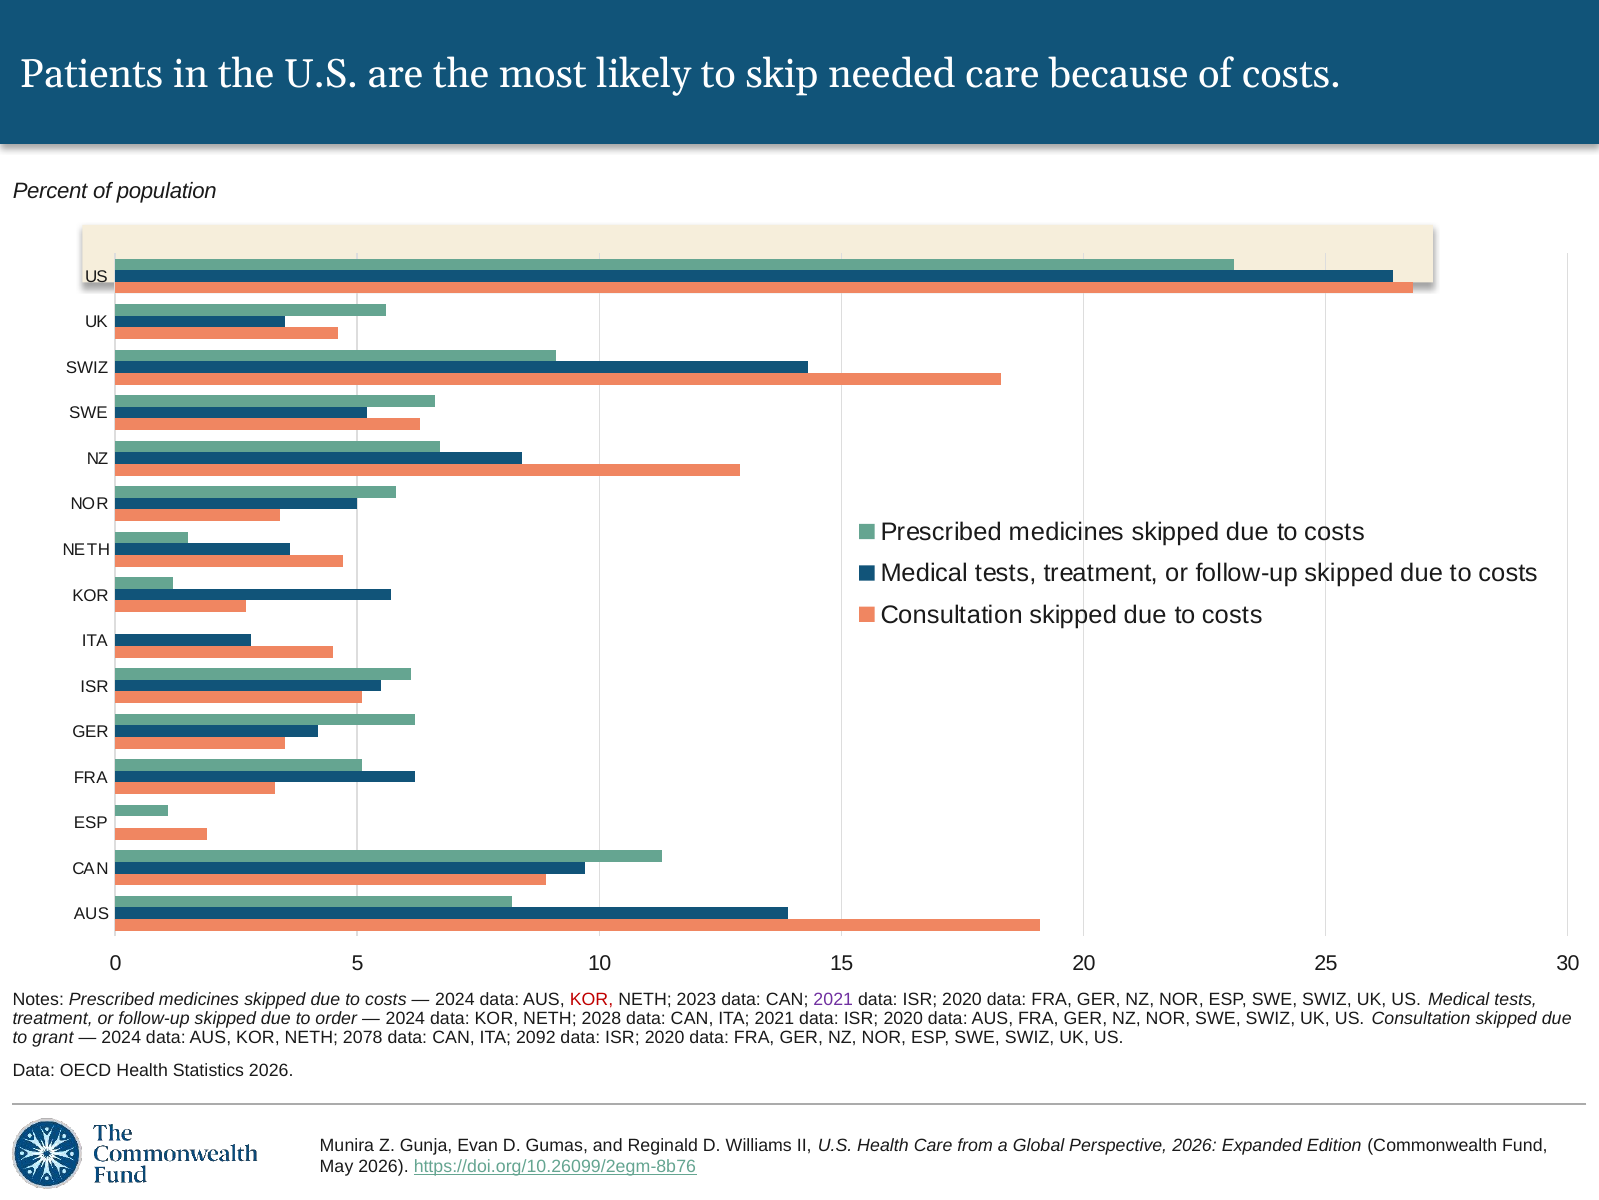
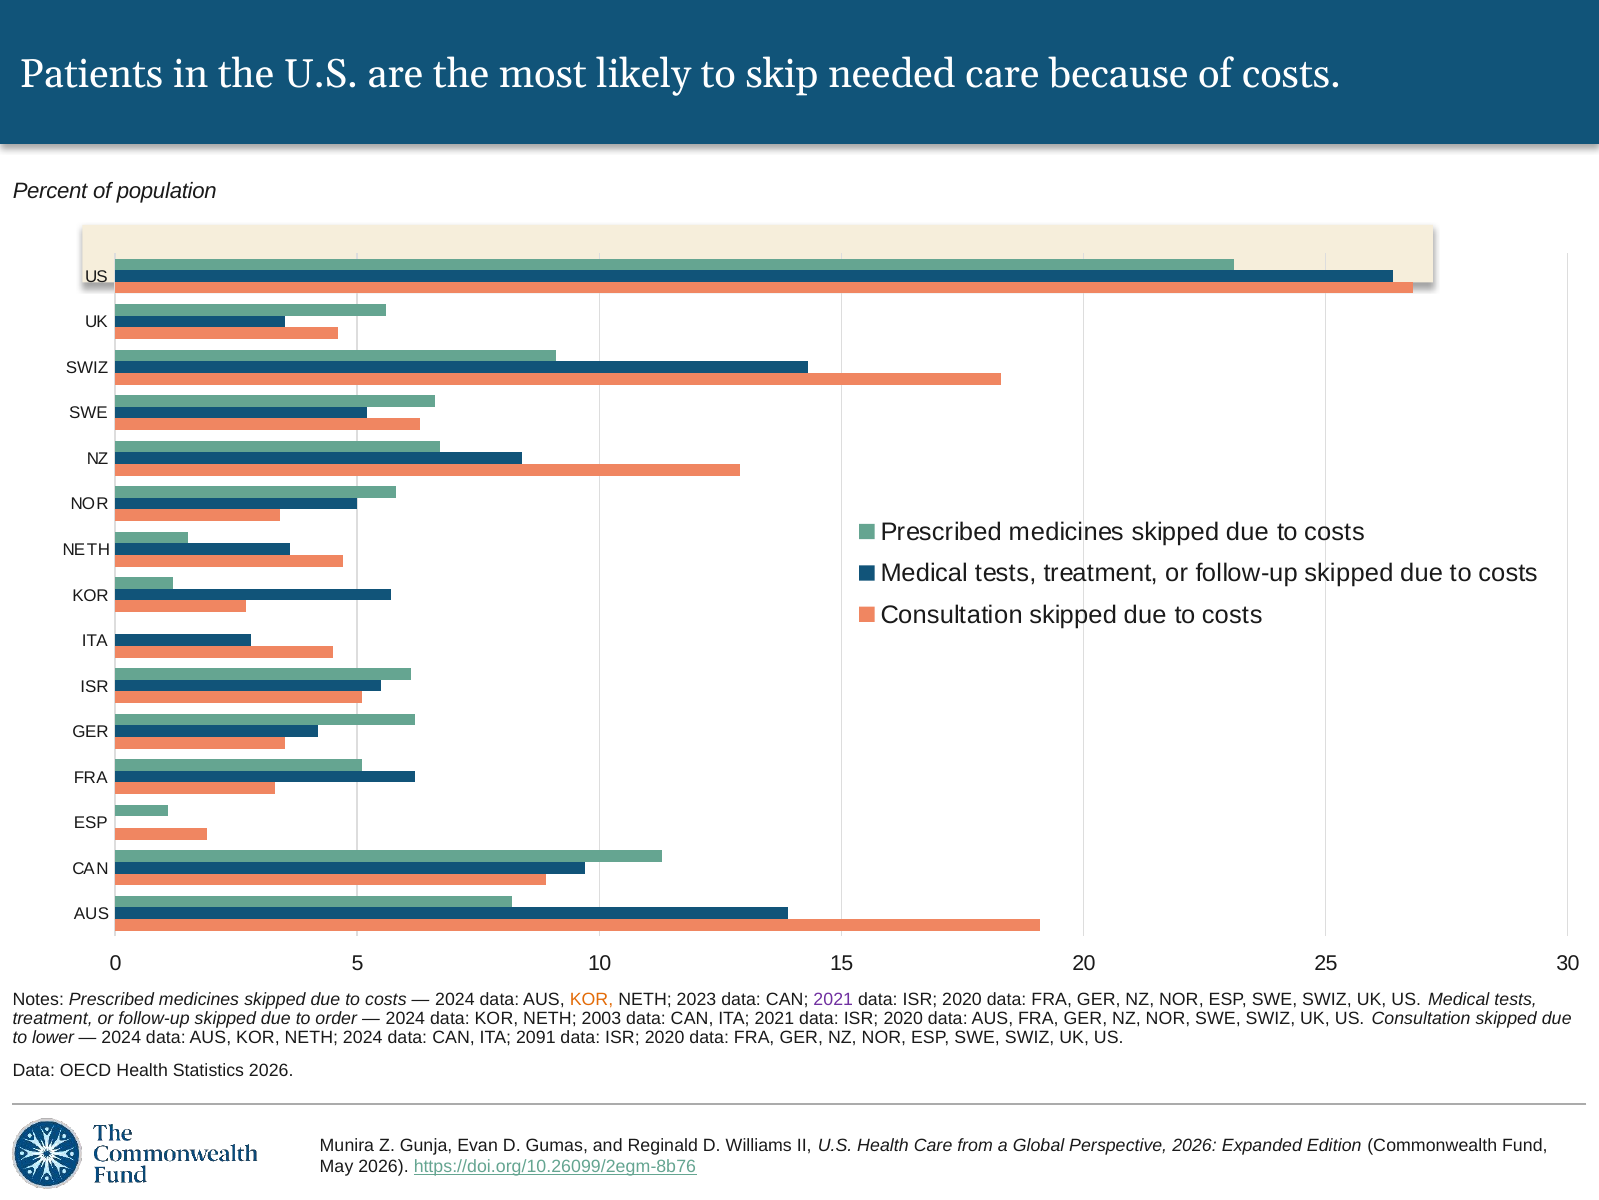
KOR at (592, 999) colour: red -> orange
2028: 2028 -> 2003
grant: grant -> lower
NETH 2078: 2078 -> 2024
2092: 2092 -> 2091
